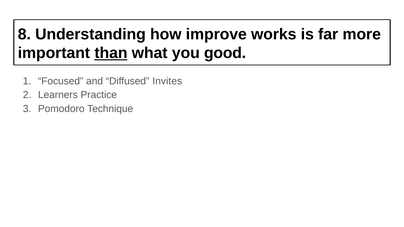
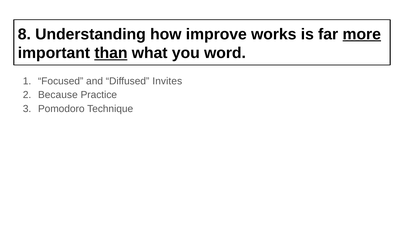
more underline: none -> present
good: good -> word
Learners: Learners -> Because
